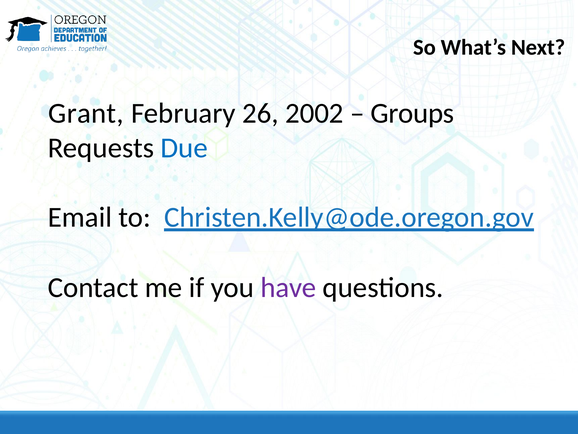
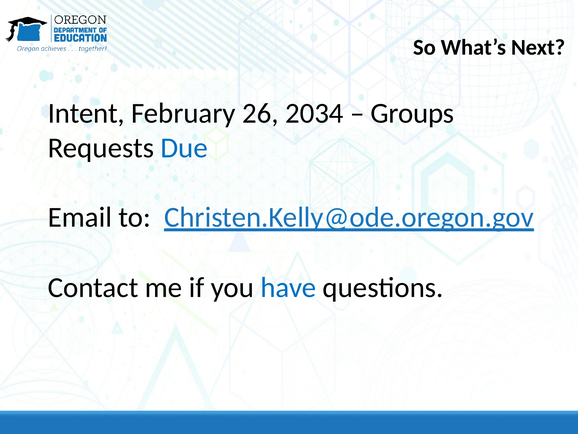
Grant: Grant -> Intent
2002: 2002 -> 2034
have colour: purple -> blue
